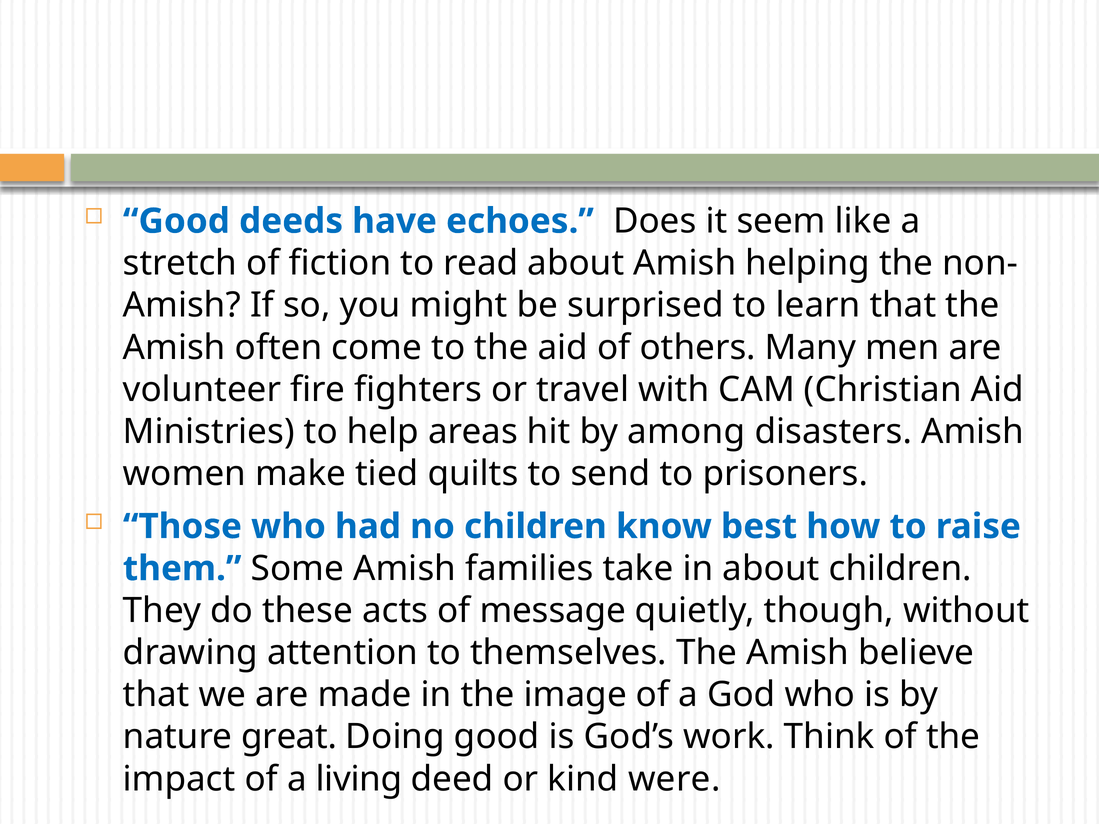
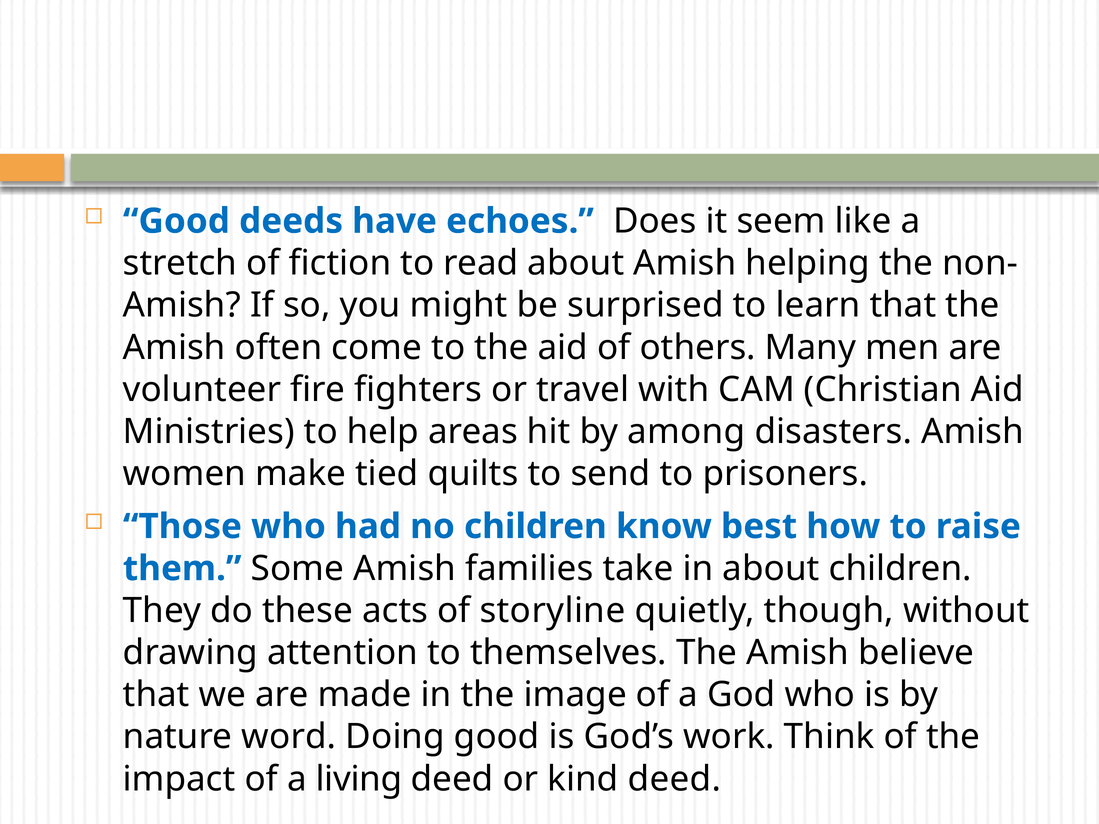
message: message -> storyline
great: great -> word
kind were: were -> deed
